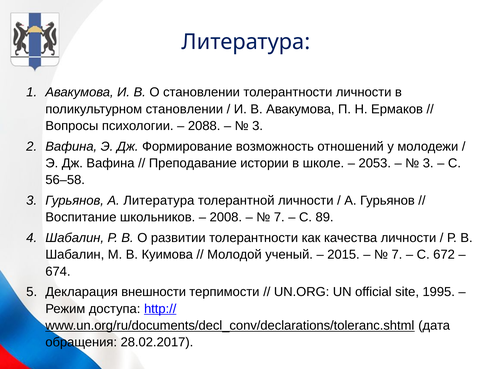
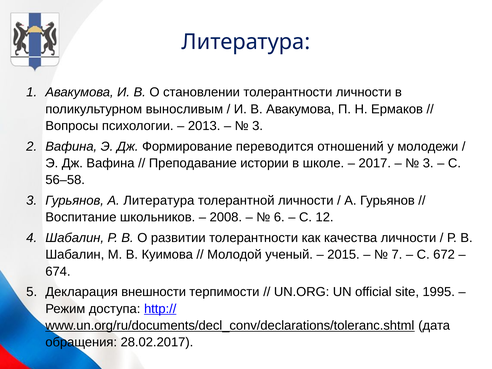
поликультурном становлении: становлении -> выносливым
2088: 2088 -> 2013
возможность: возможность -> переводится
2053: 2053 -> 2017
7 at (279, 217): 7 -> 6
89: 89 -> 12
